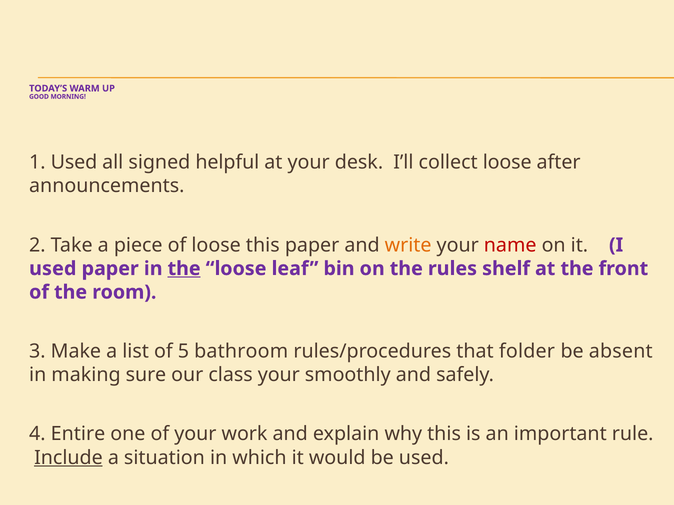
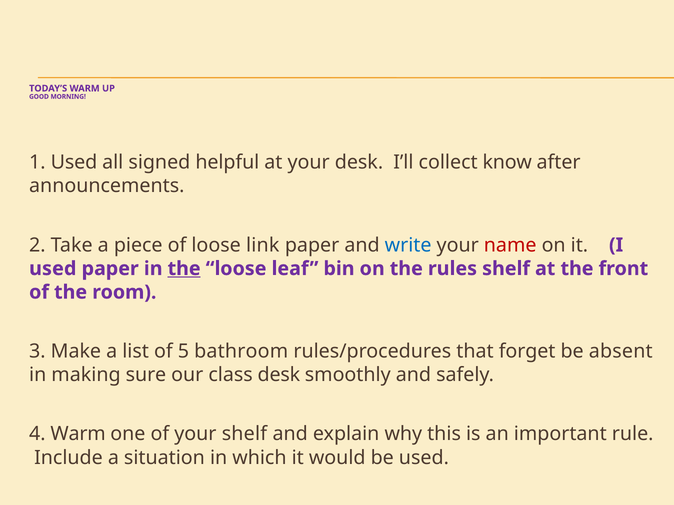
collect loose: loose -> know
loose this: this -> link
write colour: orange -> blue
folder: folder -> forget
class your: your -> desk
4 Entire: Entire -> Warm
your work: work -> shelf
Include underline: present -> none
